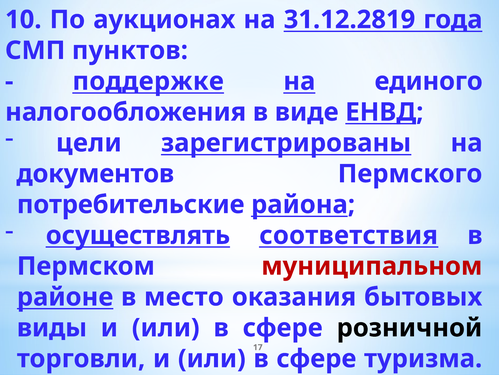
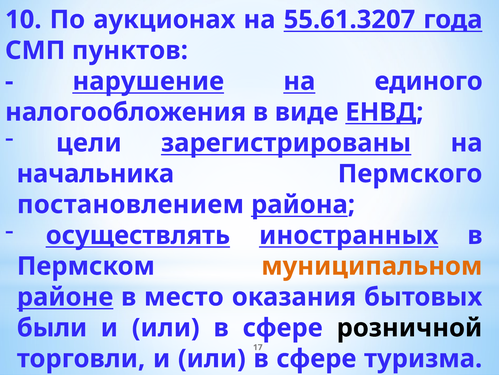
31.12.2819: 31.12.2819 -> 55.61.3207
поддержке: поддержке -> нарушение
документов: документов -> начальника
потребительские: потребительские -> постановлением
соответствия: соответствия -> иностранных
муниципальном colour: red -> orange
виды: виды -> были
